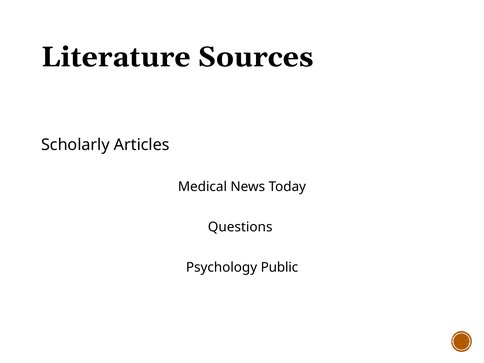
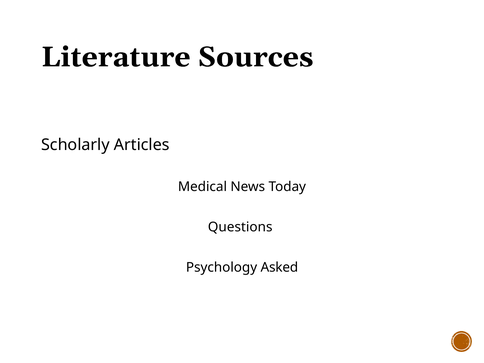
Public: Public -> Asked
